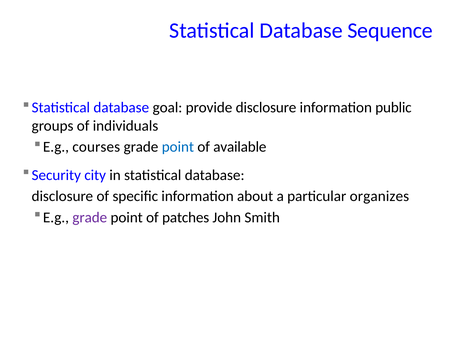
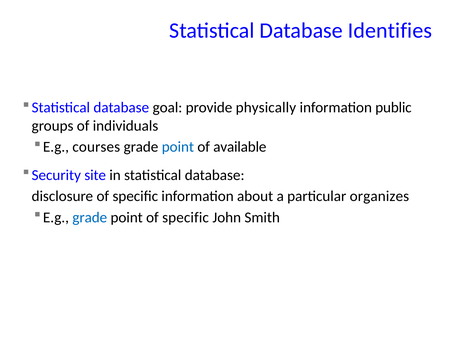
Sequence: Sequence -> Identifies
provide disclosure: disclosure -> physically
city: city -> site
grade at (90, 217) colour: purple -> blue
point of patches: patches -> specific
